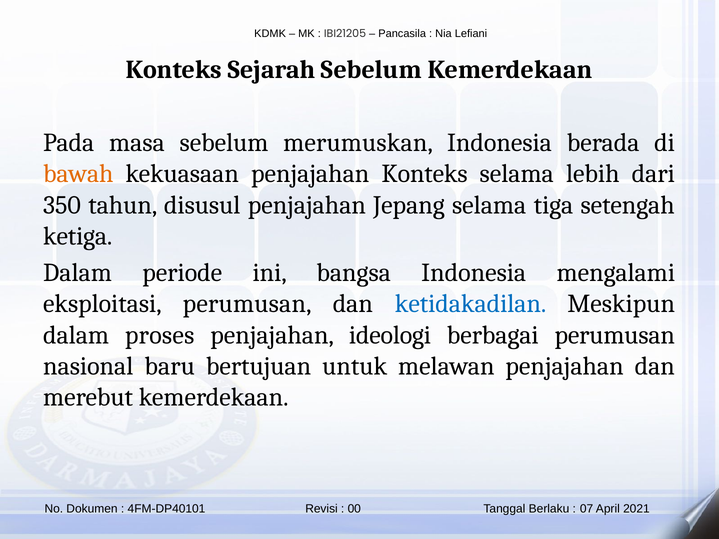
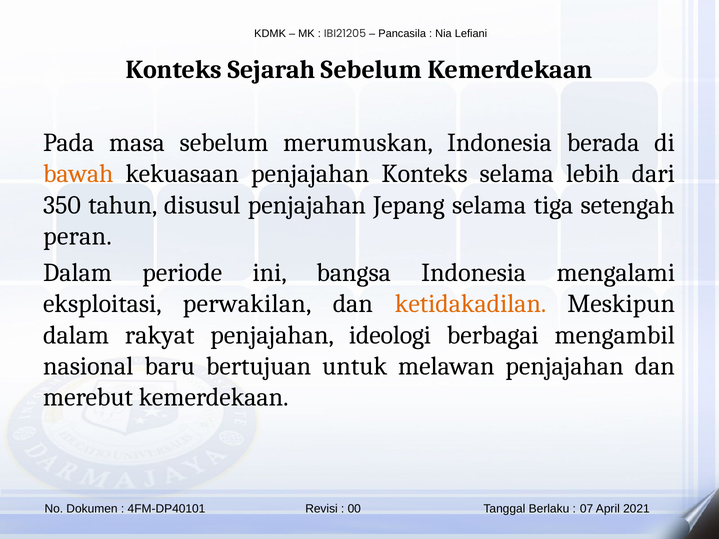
ketiga: ketiga -> peran
eksploitasi perumusan: perumusan -> perwakilan
ketidakadilan colour: blue -> orange
proses: proses -> rakyat
berbagai perumusan: perumusan -> mengambil
